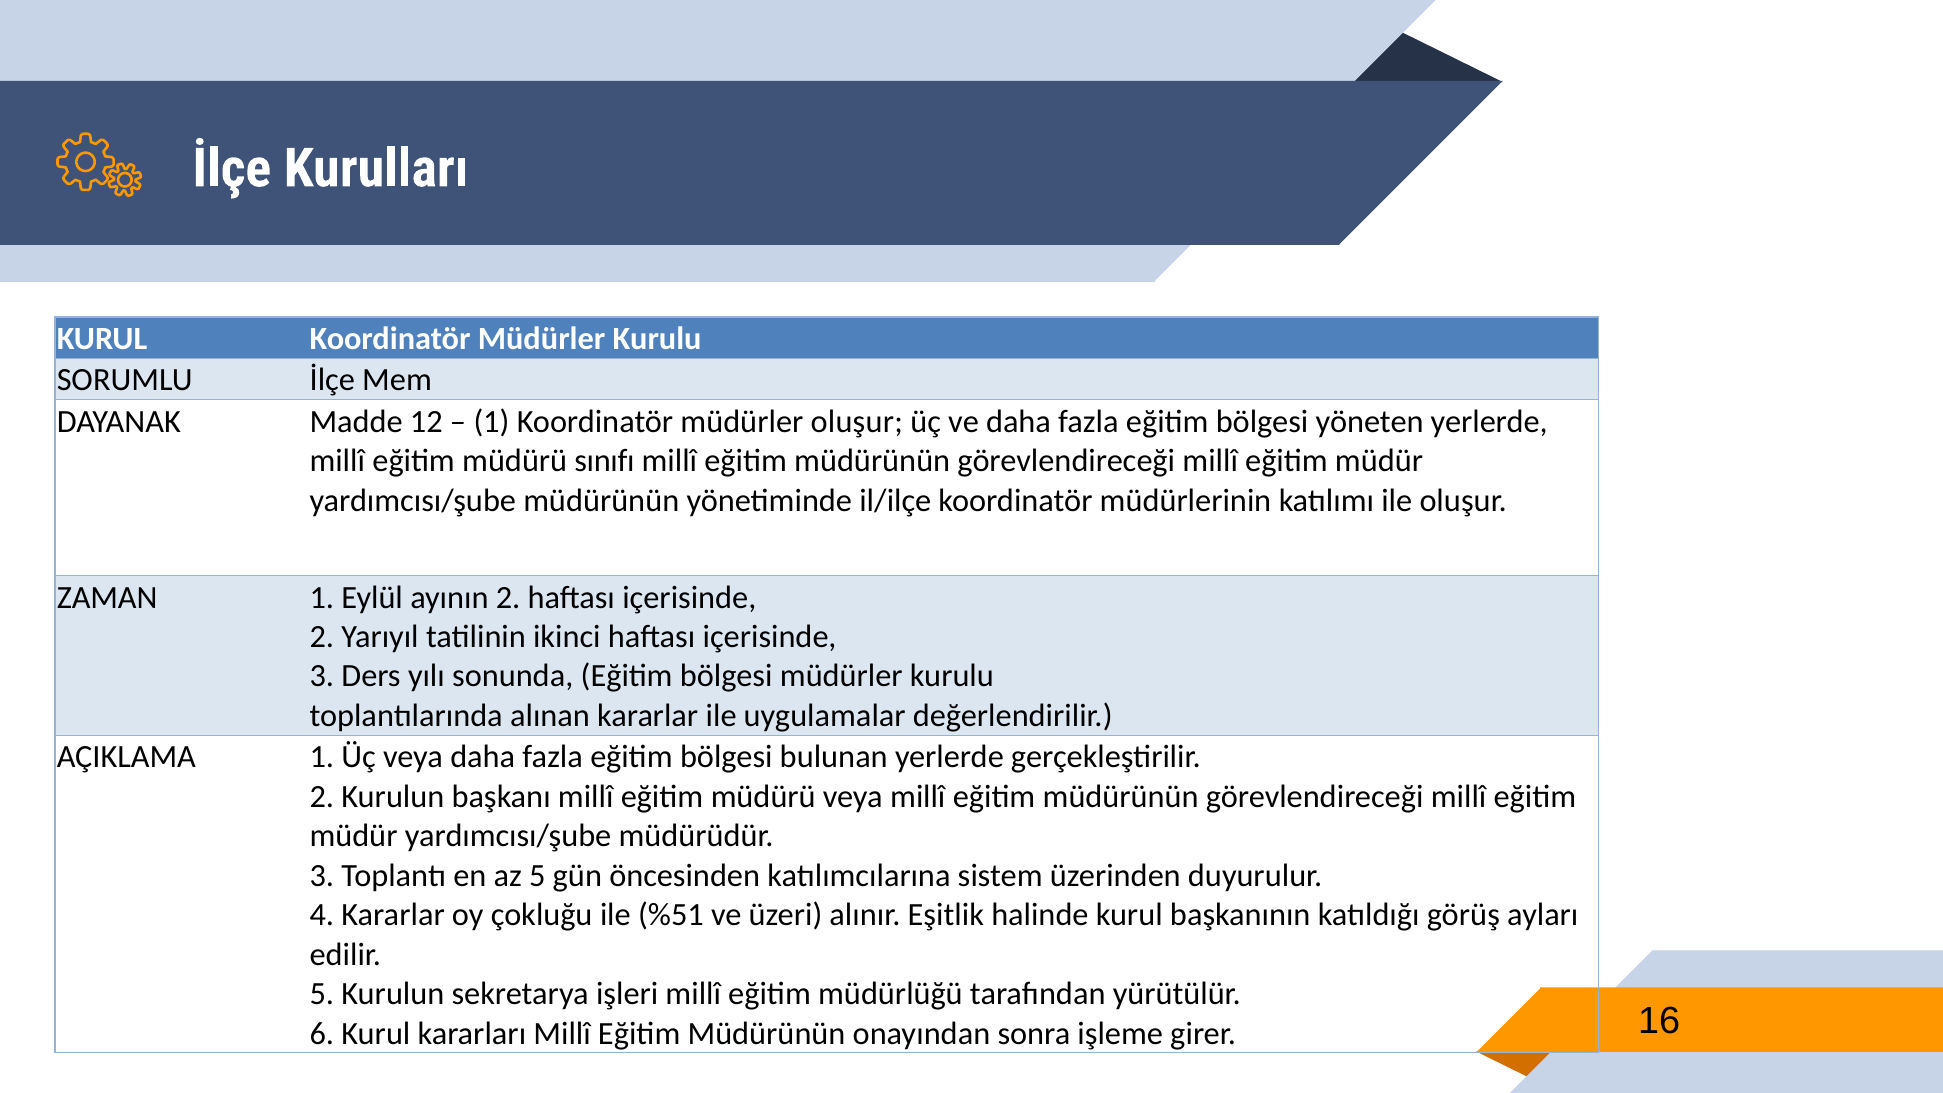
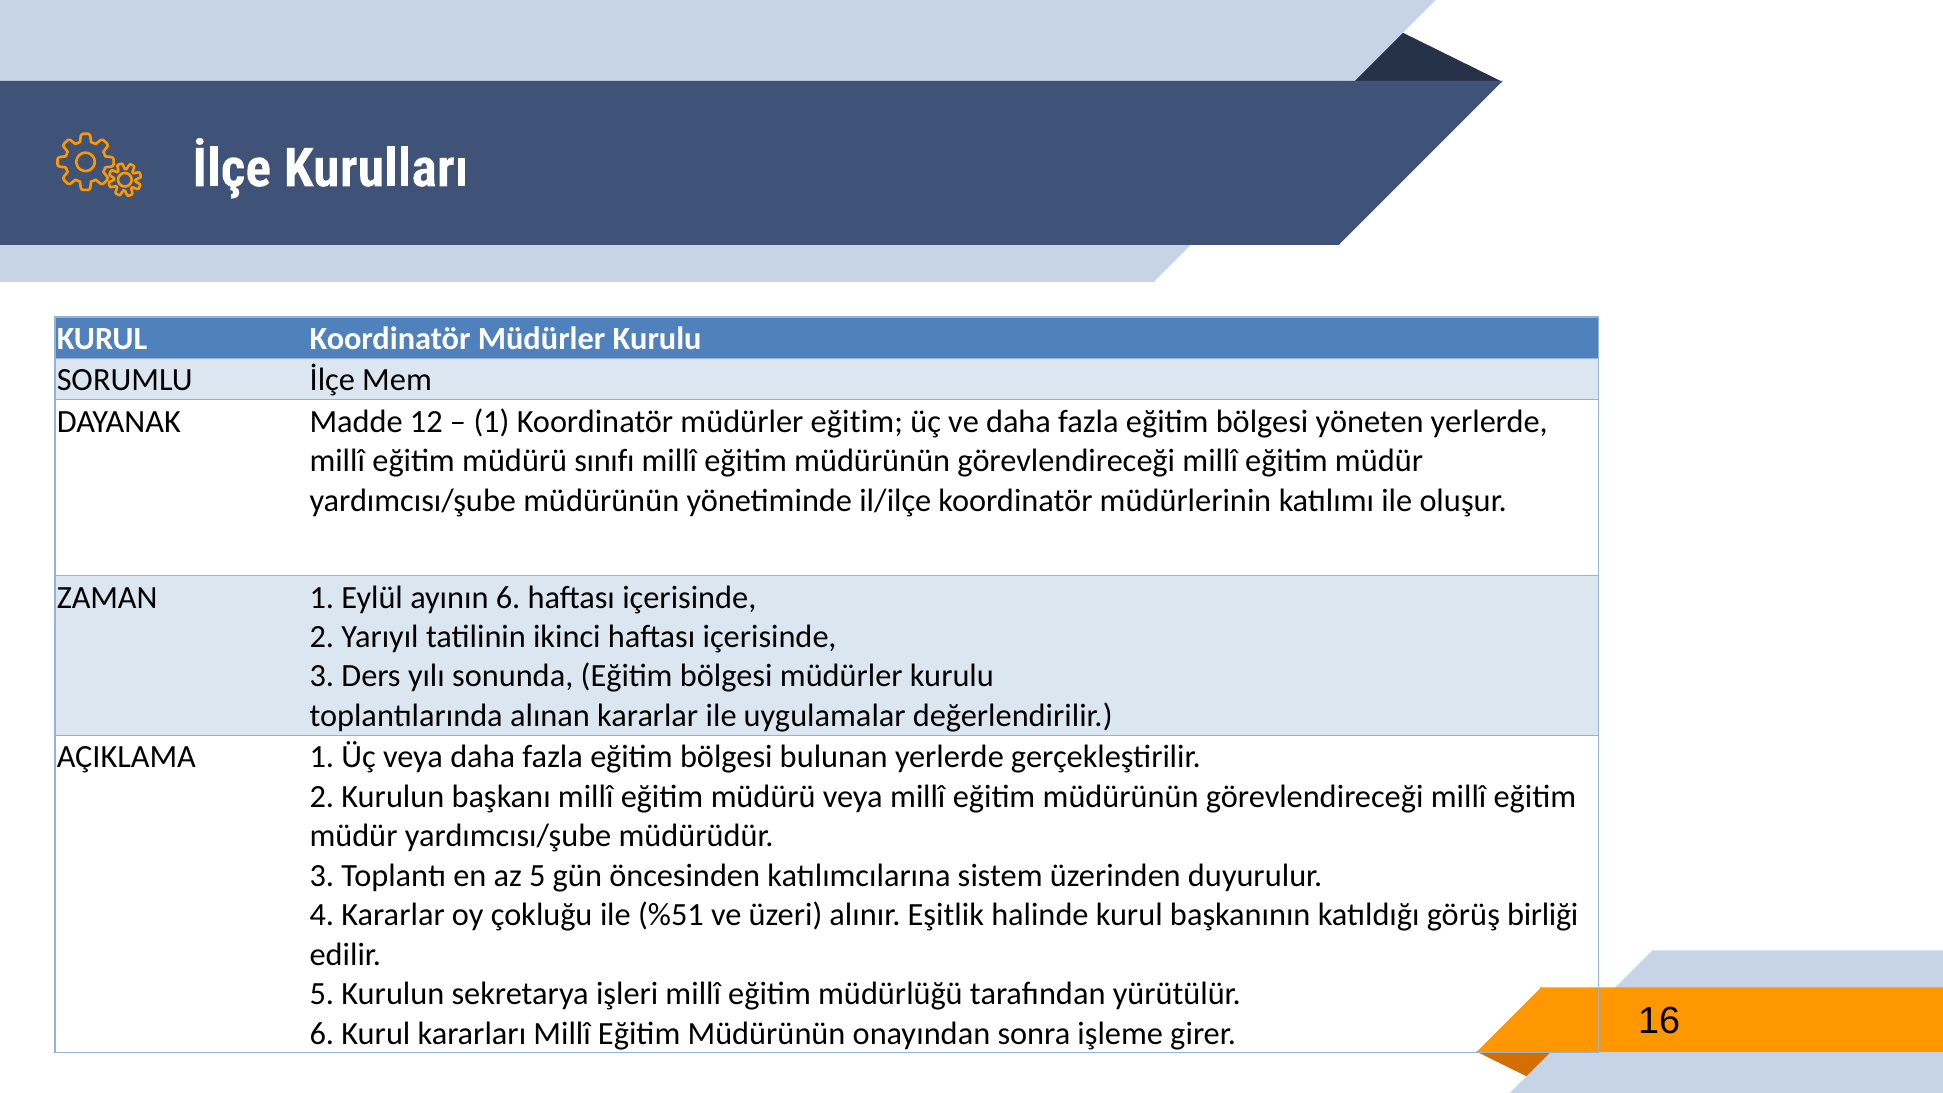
müdürler oluşur: oluşur -> eğitim
ayının 2: 2 -> 6
ayları: ayları -> birliği
